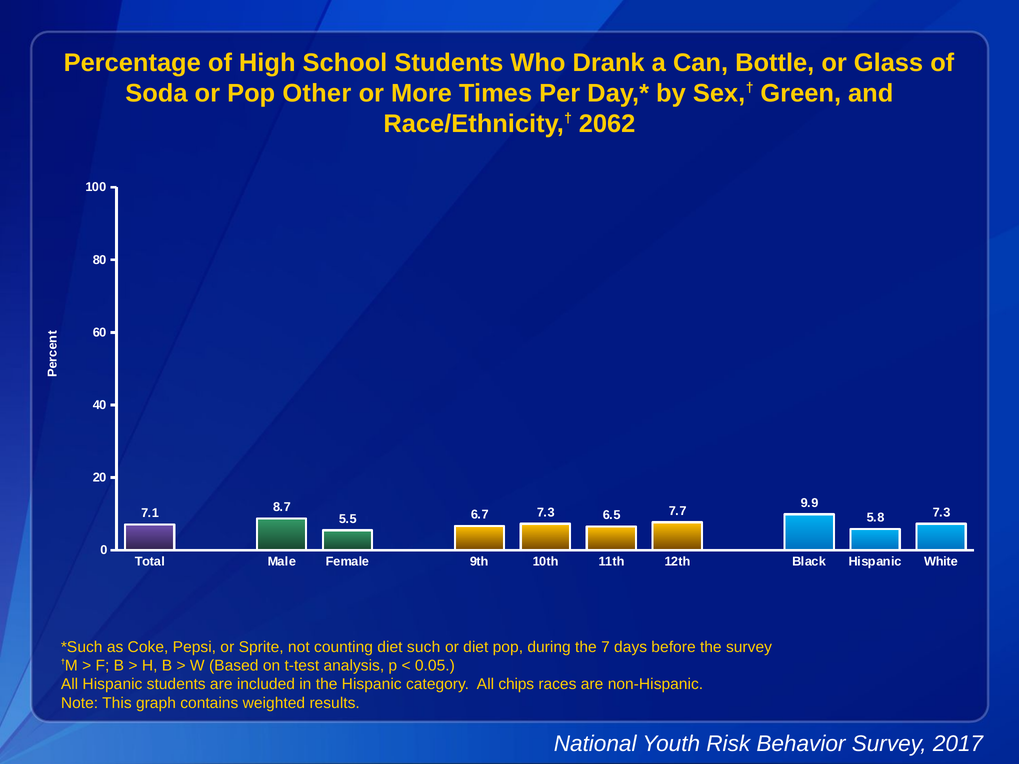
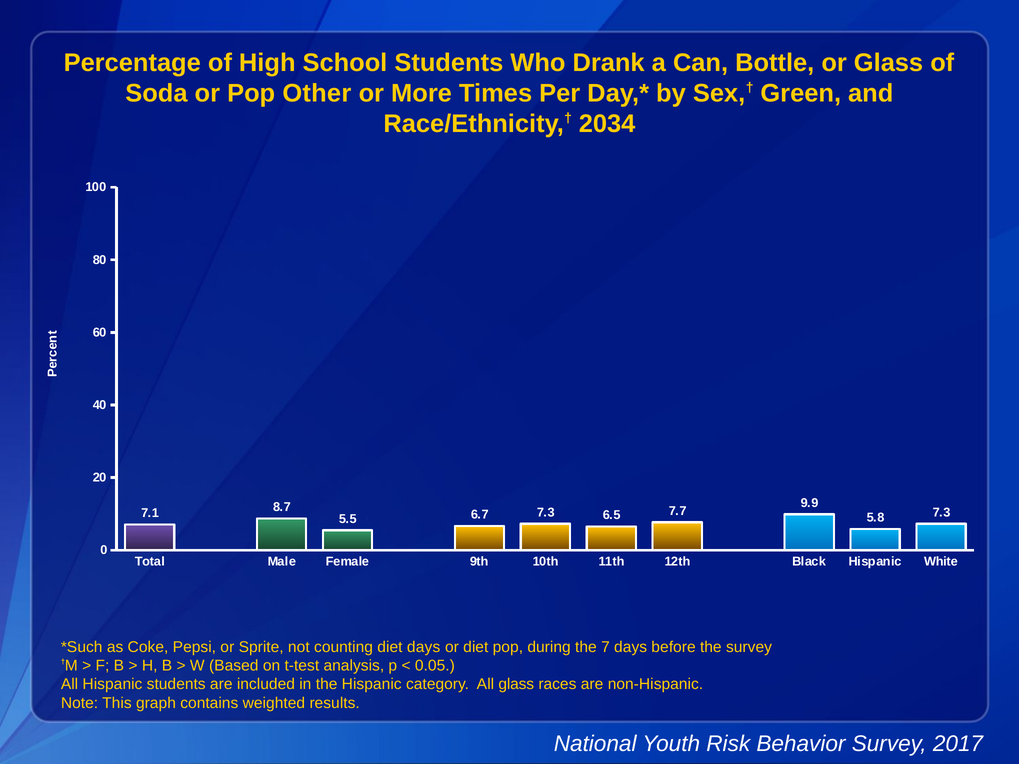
2062: 2062 -> 2034
diet such: such -> days
All chips: chips -> glass
